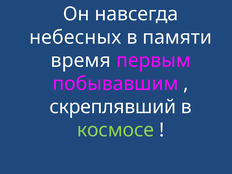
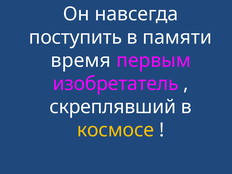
небесных: небесных -> поступить
побывавшим: побывавшим -> изобретатель
космосе colour: light green -> yellow
